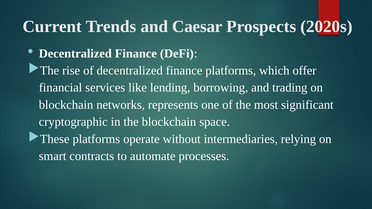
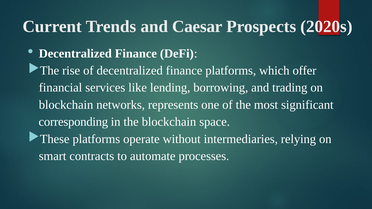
cryptographic: cryptographic -> corresponding
